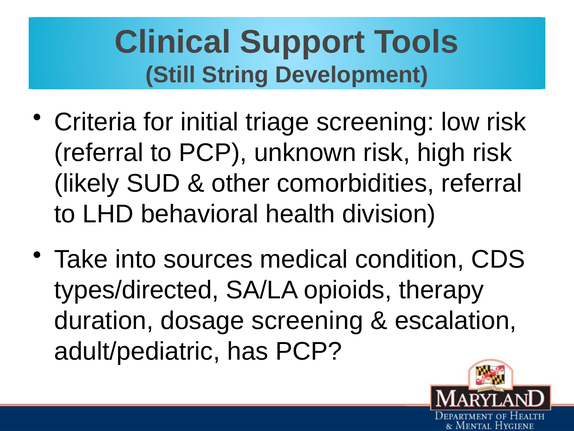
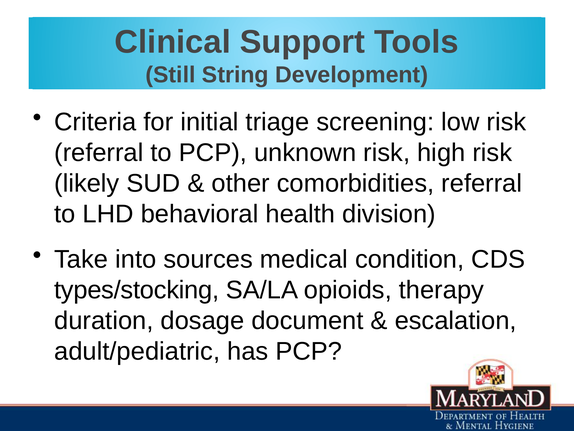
types/directed: types/directed -> types/stocking
dosage screening: screening -> document
